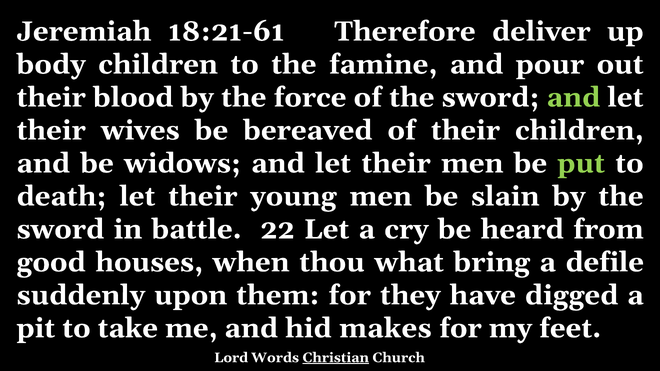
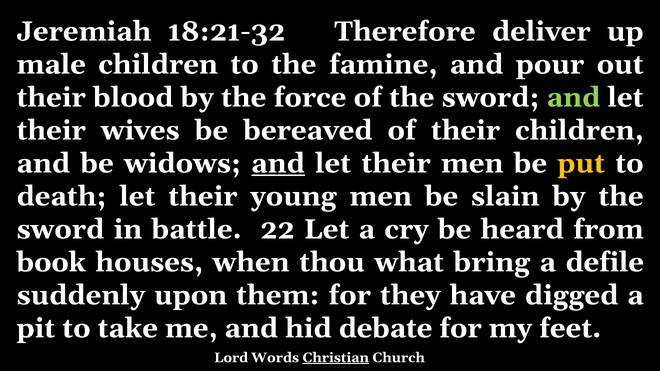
18:21-61: 18:21-61 -> 18:21-32
body: body -> male
and at (278, 163) underline: none -> present
put colour: light green -> yellow
good: good -> book
makes: makes -> debate
